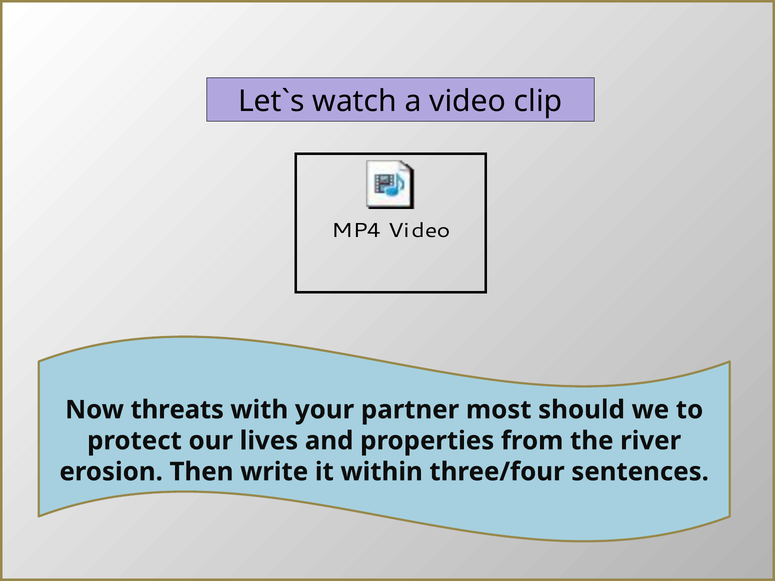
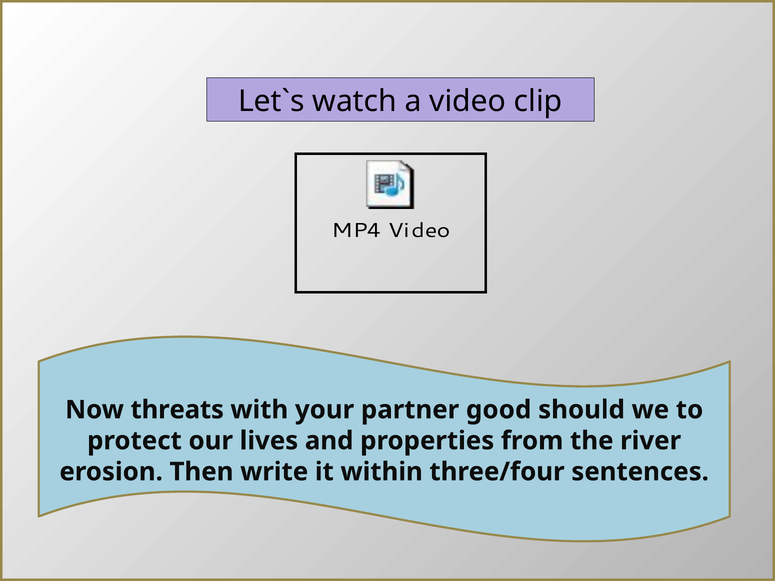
most: most -> good
